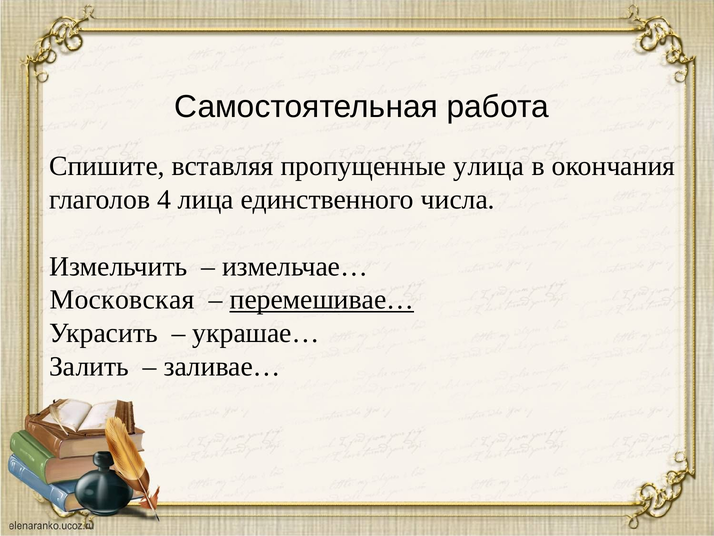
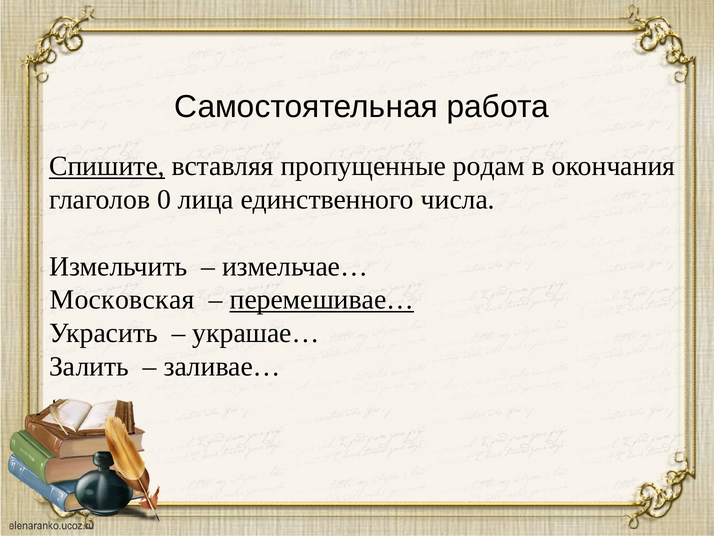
Спишите underline: none -> present
улица: улица -> родам
4: 4 -> 0
